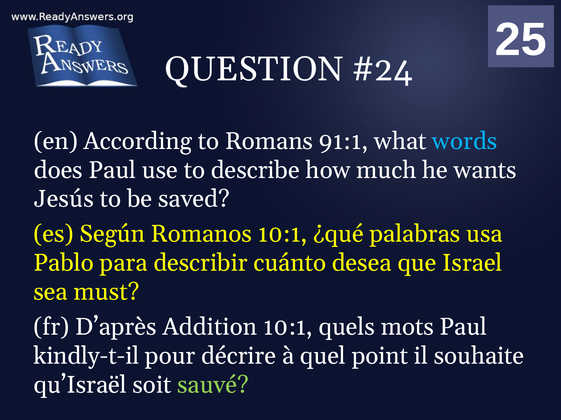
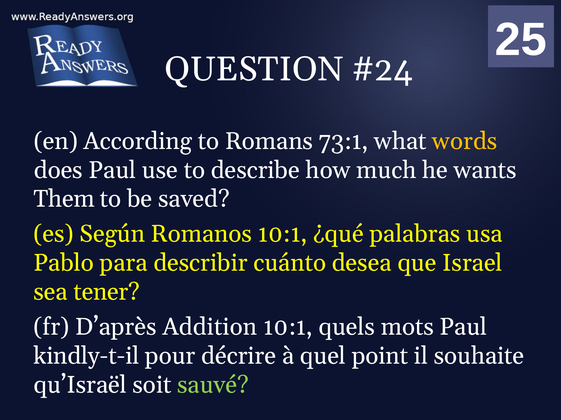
91:1: 91:1 -> 73:1
words colour: light blue -> yellow
Jesús: Jesús -> Them
must: must -> tener
